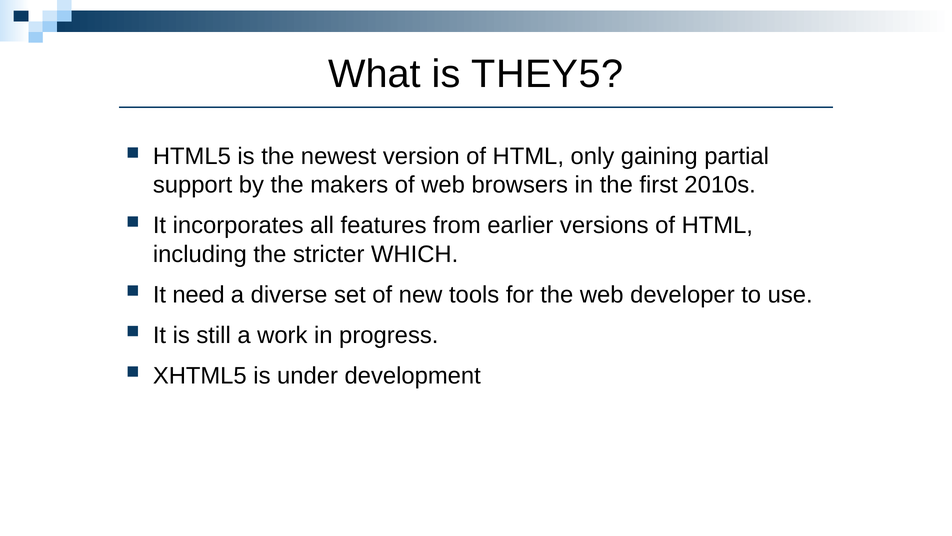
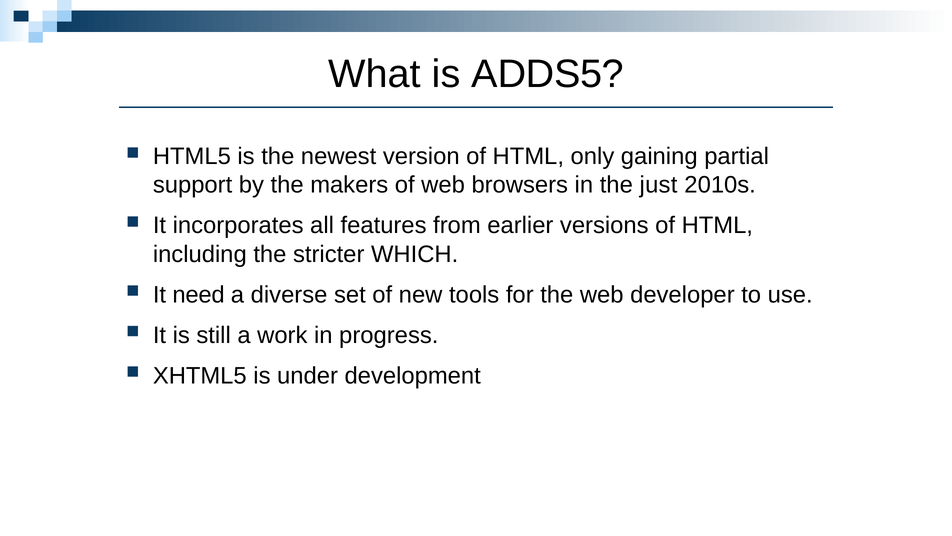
THEY5: THEY5 -> ADDS5
first: first -> just
